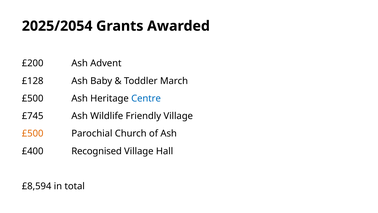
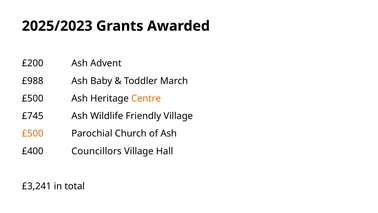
2025/2054: 2025/2054 -> 2025/2023
£128: £128 -> £988
Centre colour: blue -> orange
Recognised: Recognised -> Councillors
£8,594: £8,594 -> £3,241
